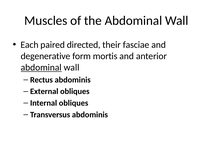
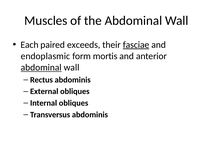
directed: directed -> exceeds
fasciae underline: none -> present
degenerative: degenerative -> endoplasmic
